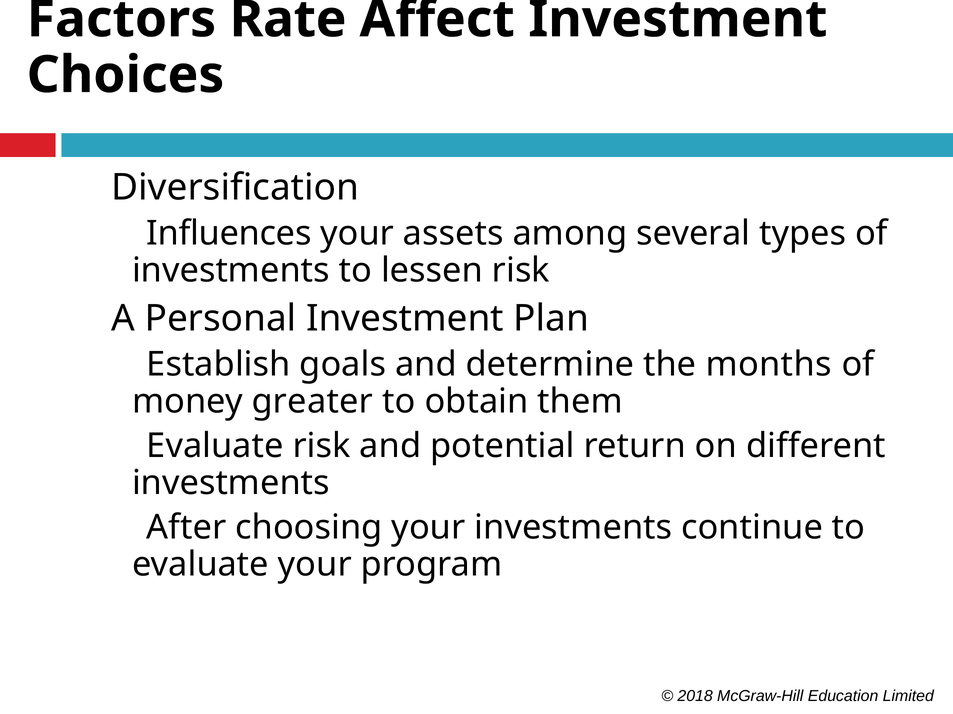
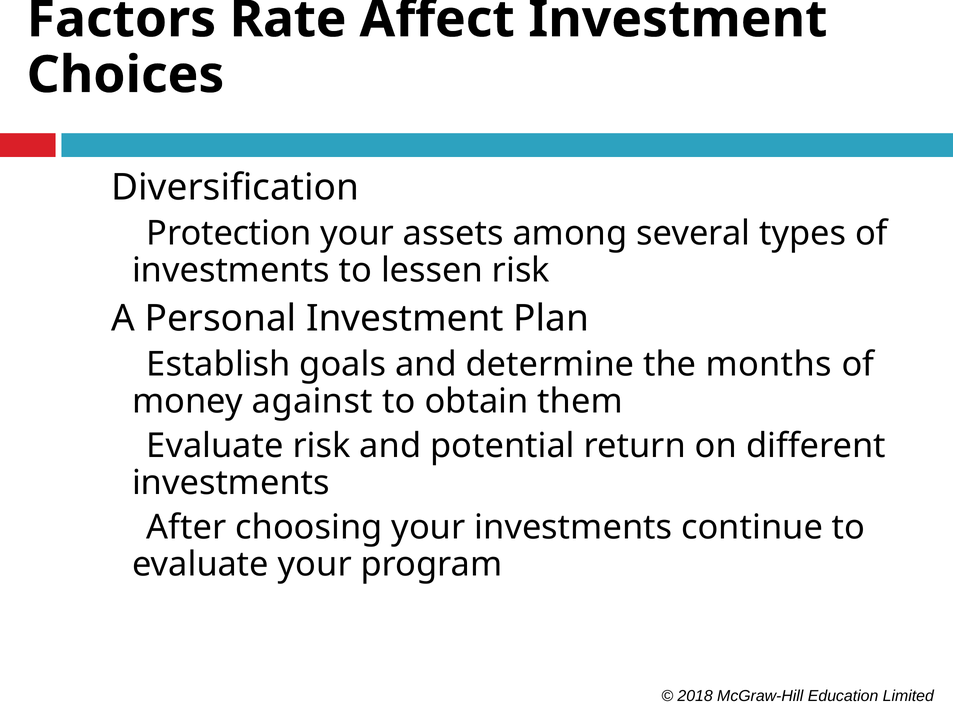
Influences: Influences -> Protection
greater: greater -> against
